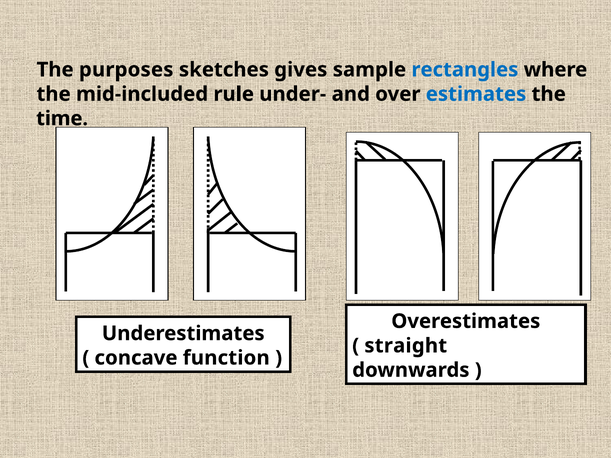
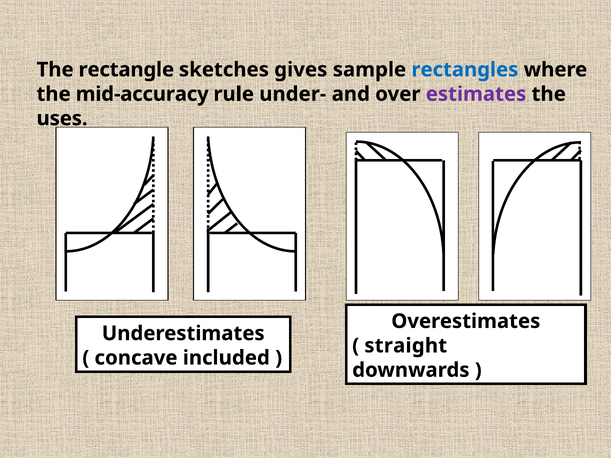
purposes: purposes -> rectangle
mid-included: mid-included -> mid-accuracy
estimates colour: blue -> purple
time: time -> uses
function: function -> included
